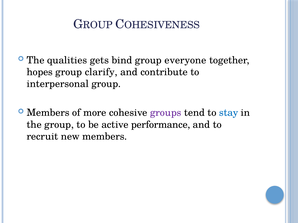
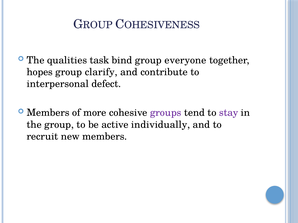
gets: gets -> task
interpersonal group: group -> defect
stay colour: blue -> purple
performance: performance -> individually
